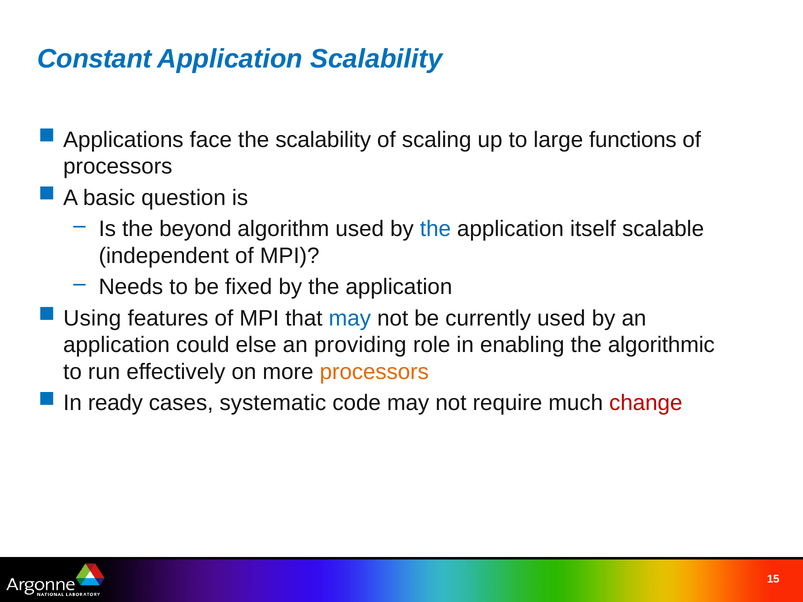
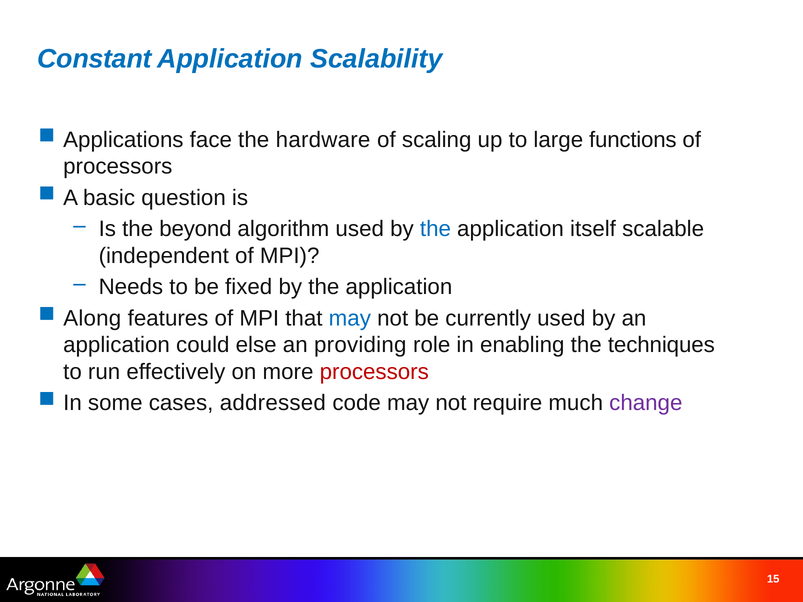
the scalability: scalability -> hardware
Using: Using -> Along
algorithmic: algorithmic -> techniques
processors at (374, 372) colour: orange -> red
ready: ready -> some
systematic: systematic -> addressed
change colour: red -> purple
